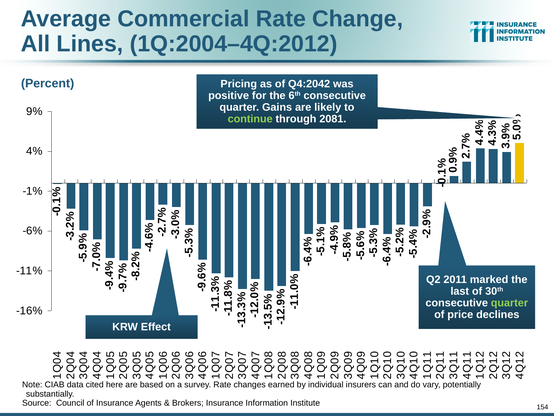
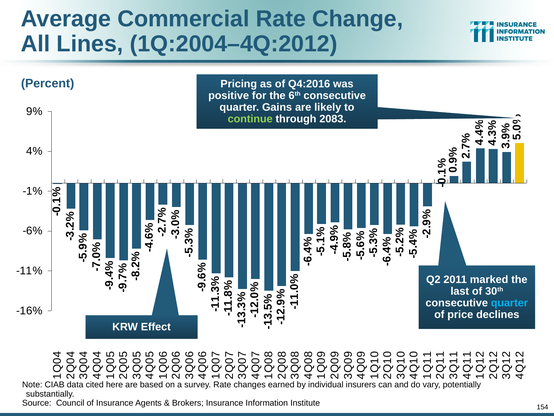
Q4:2042: Q4:2042 -> Q4:2016
2081: 2081 -> 2083
quarter at (509, 303) colour: light green -> light blue
